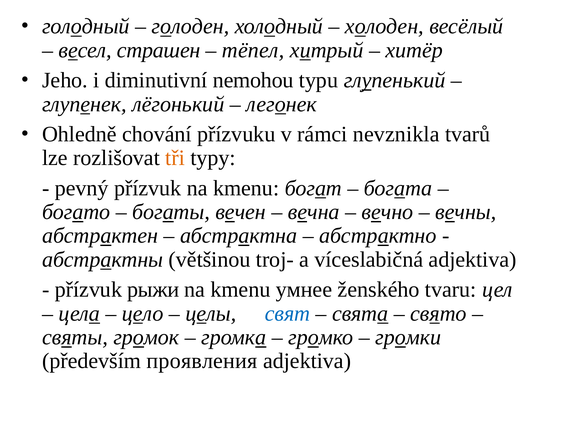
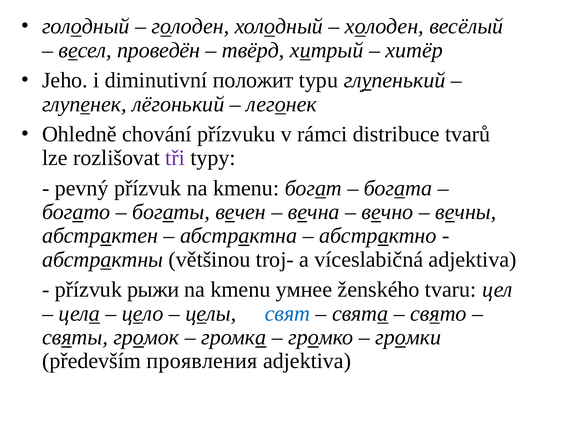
страшен: страшен -> проведён
тёпел: тёпел -> твёрд
nemohou: nemohou -> положит
nevznikla: nevznikla -> distribuce
tři colour: orange -> purple
